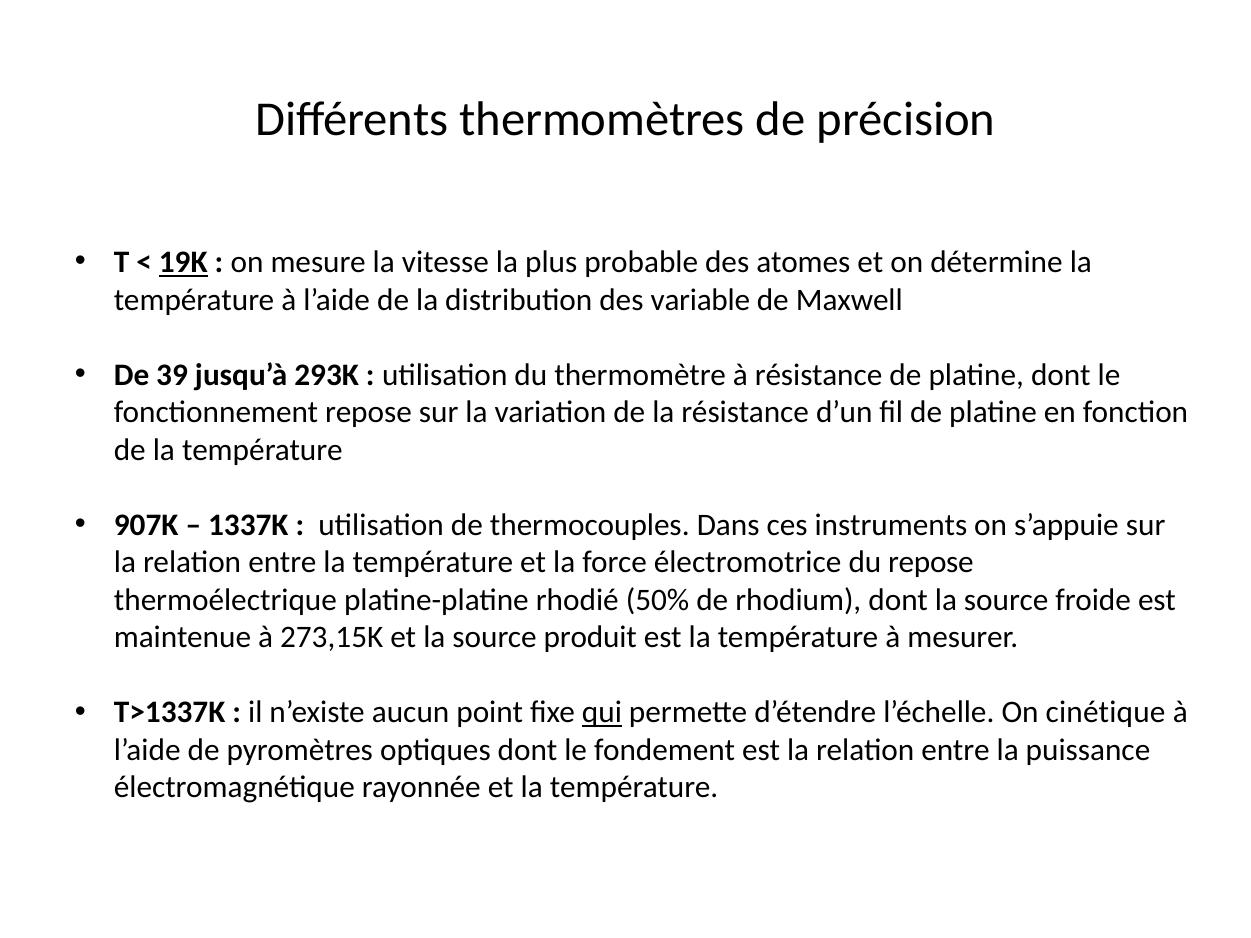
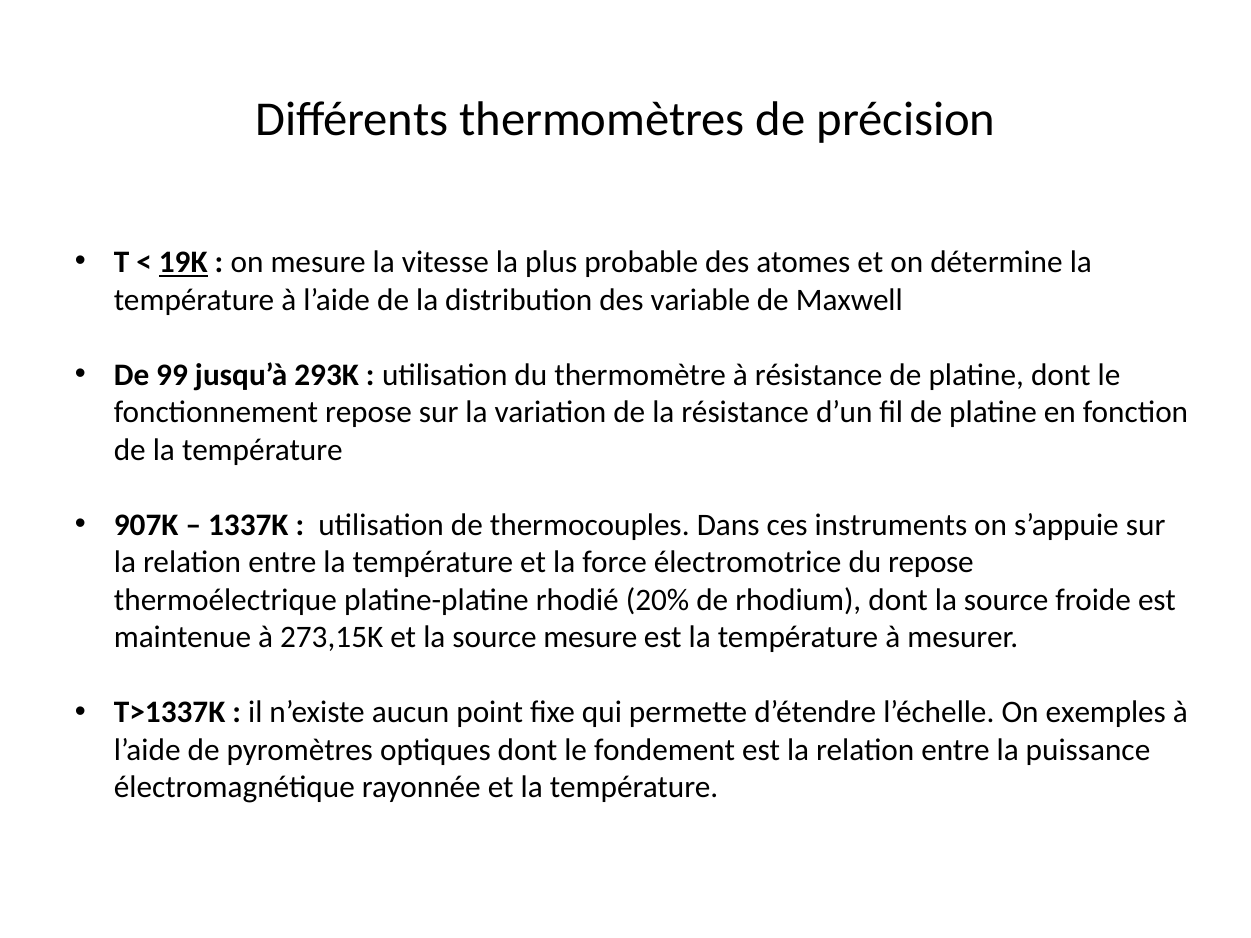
39: 39 -> 99
50%: 50% -> 20%
source produit: produit -> mesure
qui underline: present -> none
cinétique: cinétique -> exemples
